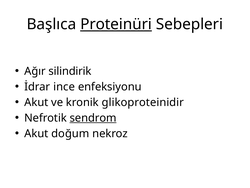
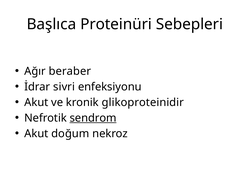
Proteinüri underline: present -> none
silindirik: silindirik -> beraber
ince: ince -> sivri
